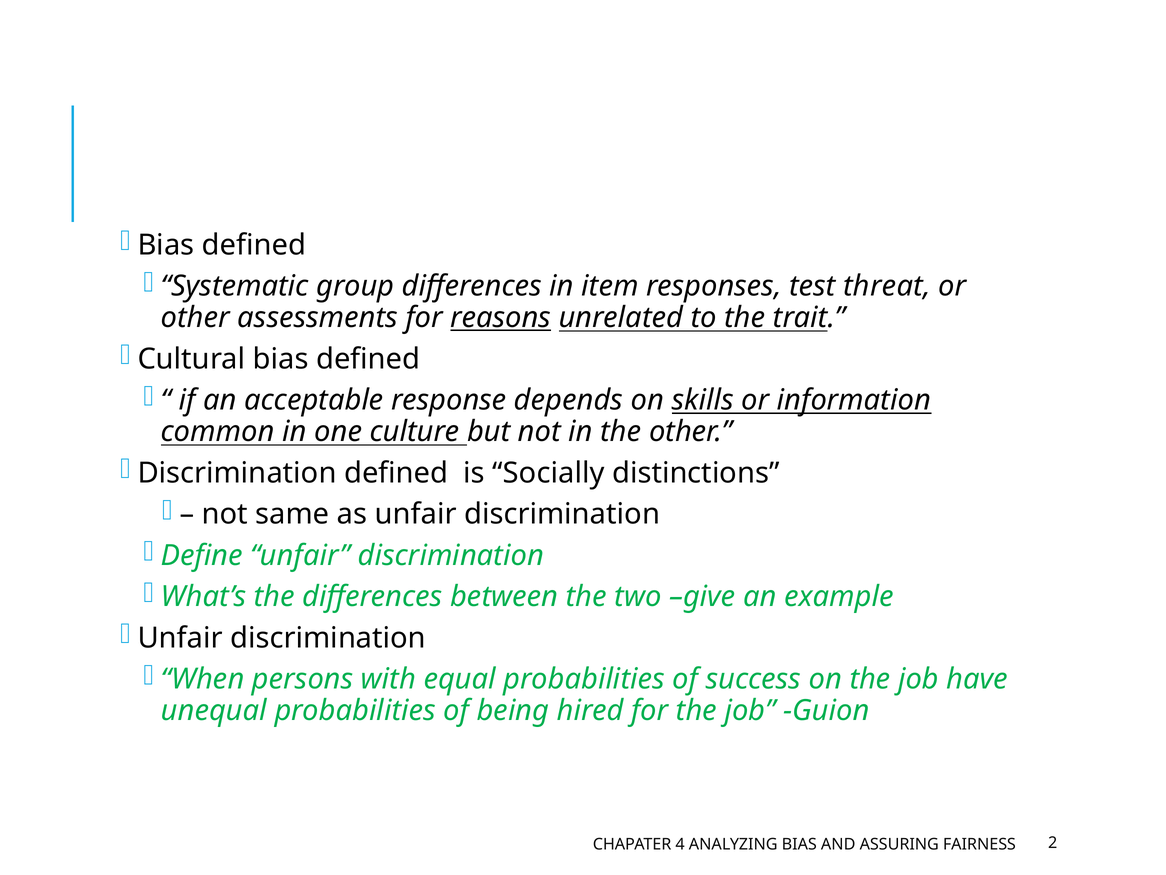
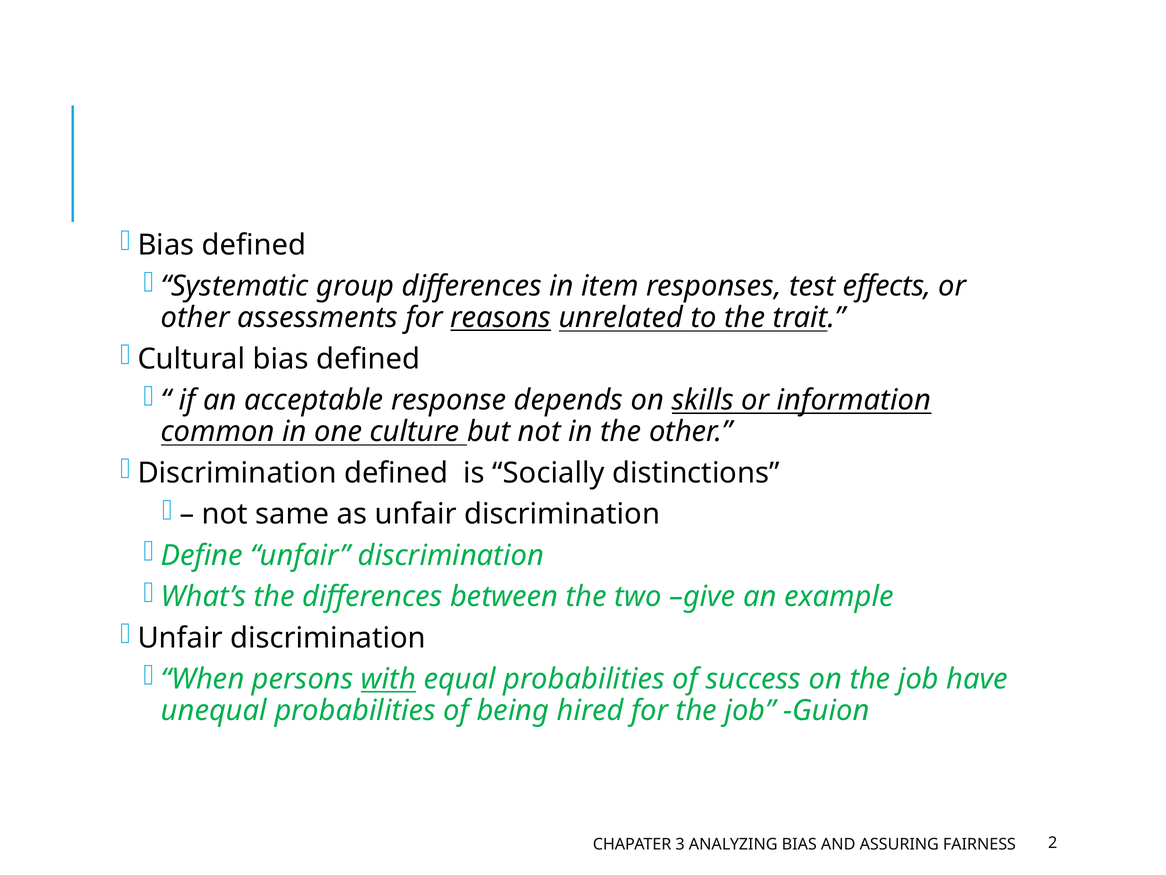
threat: threat -> effects
with underline: none -> present
4: 4 -> 3
